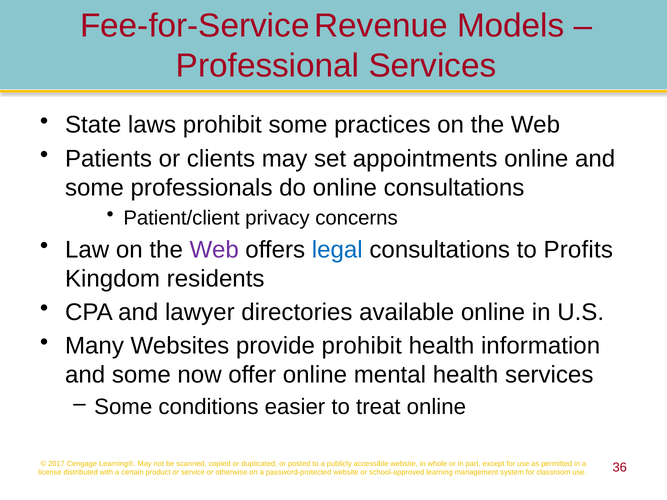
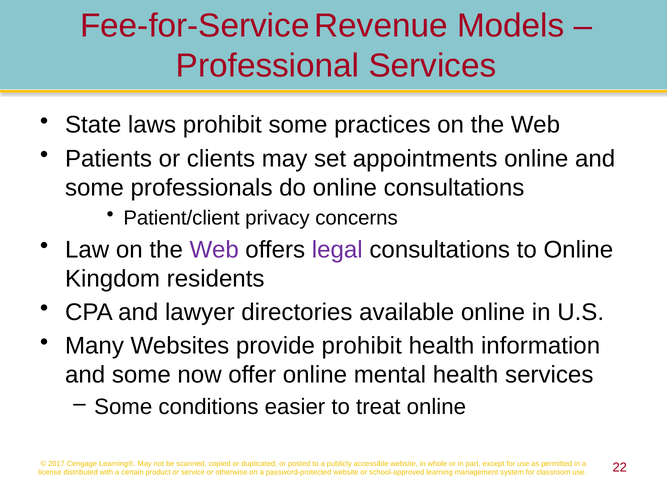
legal colour: blue -> purple
to Profits: Profits -> Online
36: 36 -> 22
